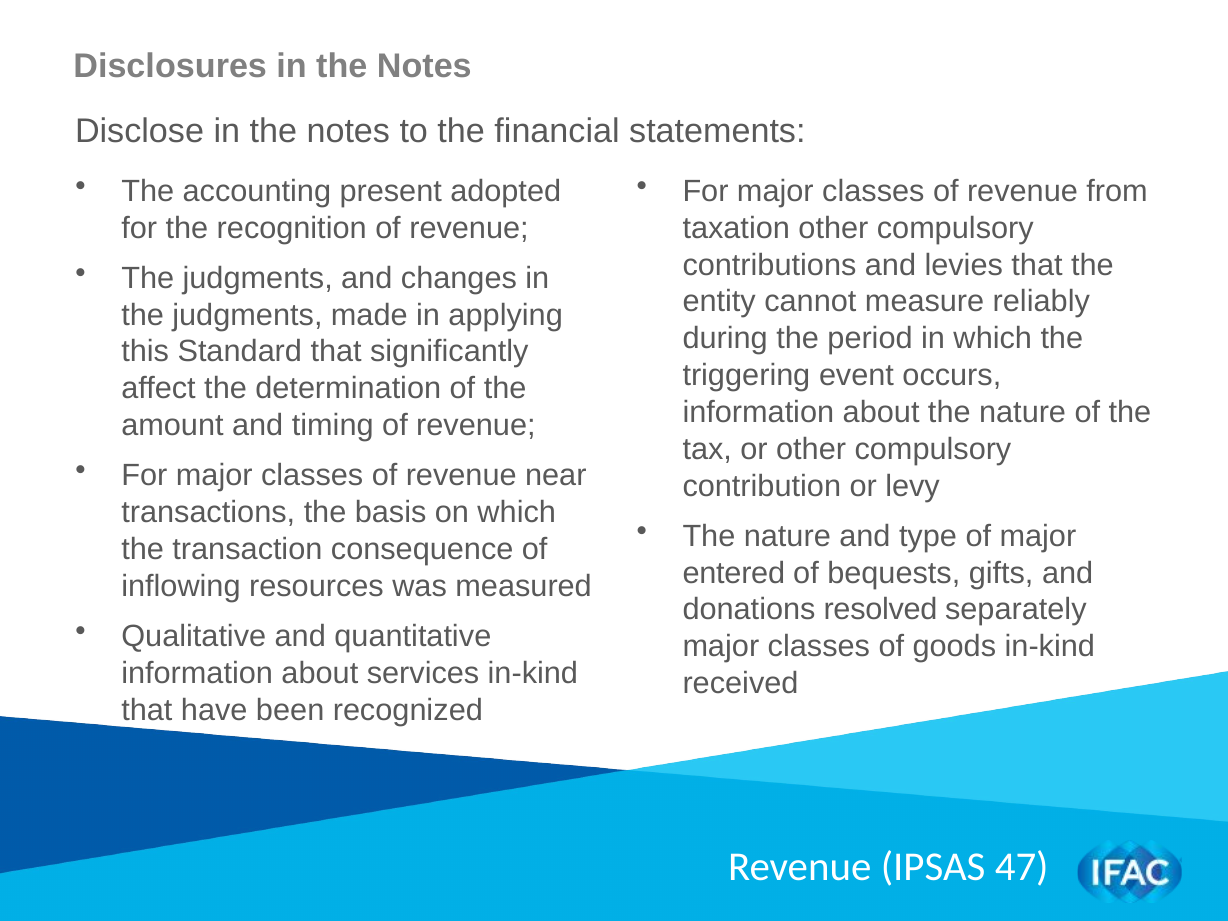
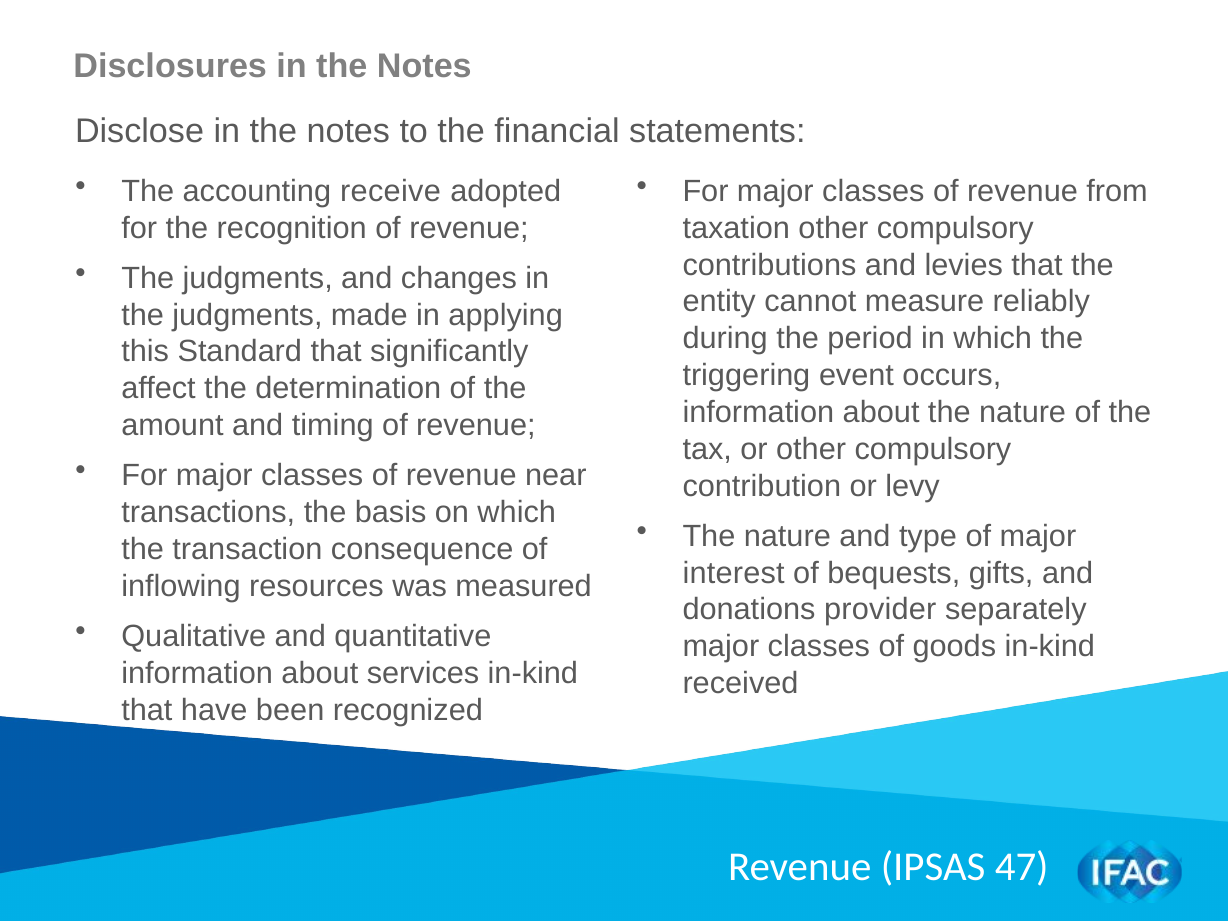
present: present -> receive
entered: entered -> interest
resolved: resolved -> provider
